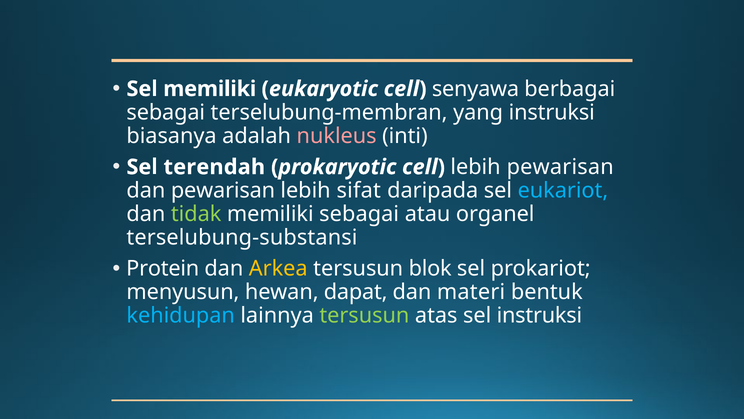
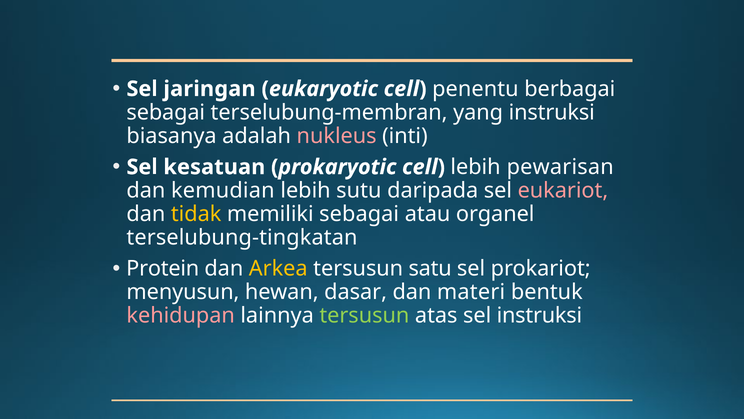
Sel memiliki: memiliki -> jaringan
senyawa: senyawa -> penentu
terendah: terendah -> kesatuan
dan pewarisan: pewarisan -> kemudian
sifat: sifat -> sutu
eukariot colour: light blue -> pink
tidak colour: light green -> yellow
terselubung-substansi: terselubung-substansi -> terselubung-tingkatan
blok: blok -> satu
dapat: dapat -> dasar
kehidupan colour: light blue -> pink
